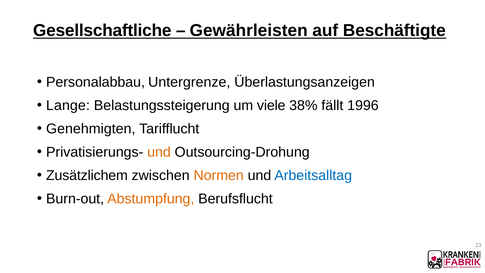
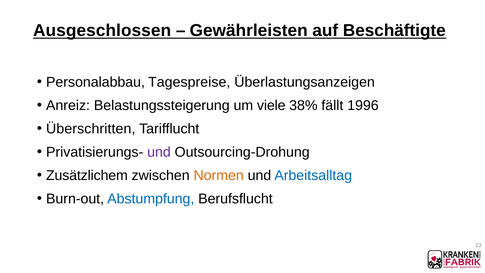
Gesellschaftliche: Gesellschaftliche -> Ausgeschlossen
Untergrenze: Untergrenze -> Tagespreise
Lange: Lange -> Anreiz
Genehmigten: Genehmigten -> Überschritten
und at (159, 152) colour: orange -> purple
Abstumpfung colour: orange -> blue
